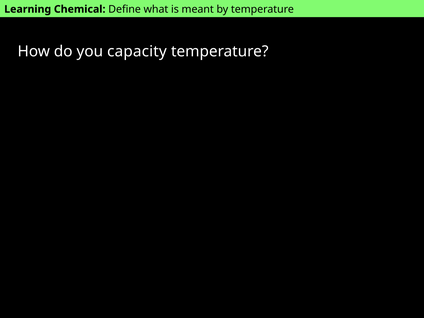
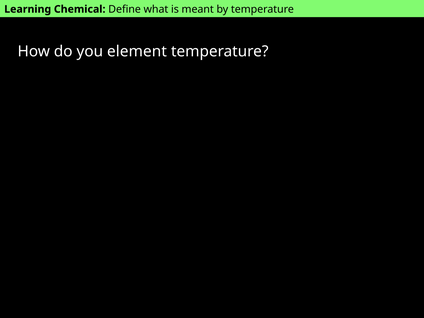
capacity: capacity -> element
